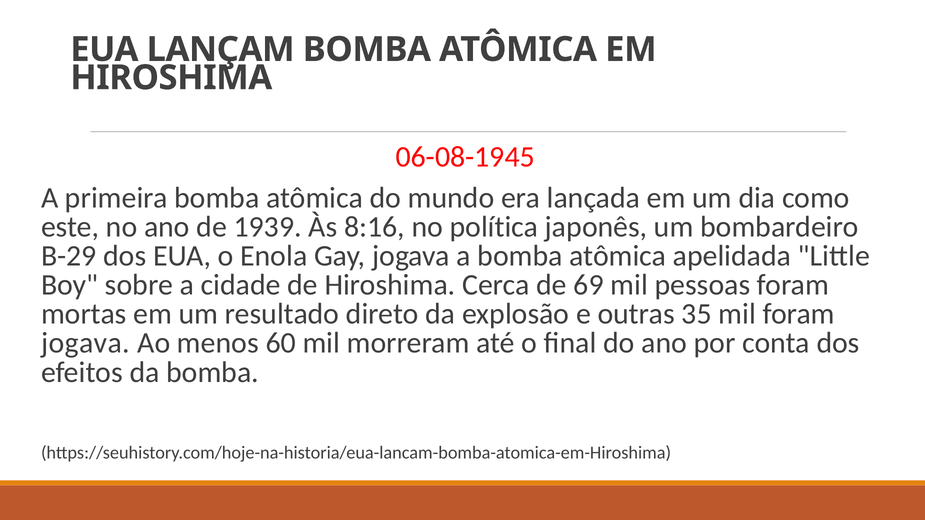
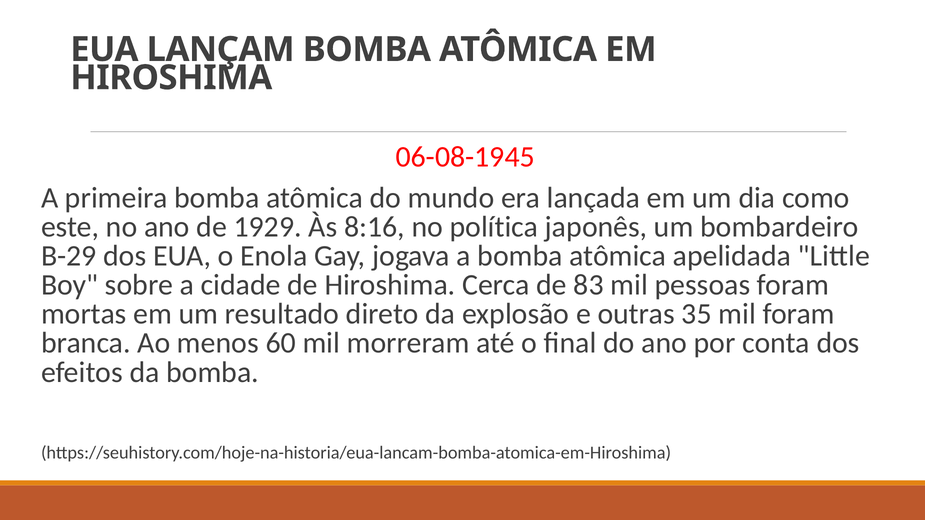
1939: 1939 -> 1929
69: 69 -> 83
jogava at (86, 343): jogava -> branca
